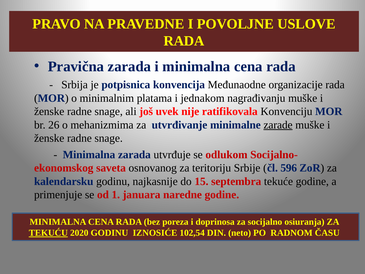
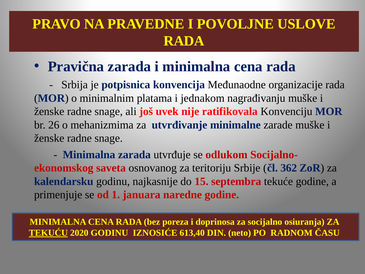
zarade underline: present -> none
596: 596 -> 362
102,54: 102,54 -> 613,40
